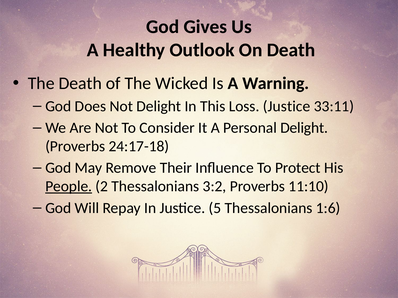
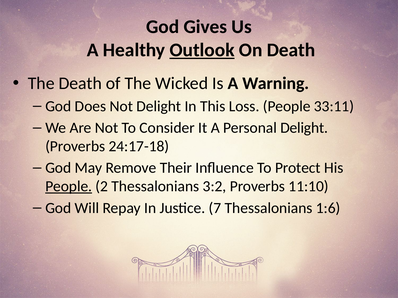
Outlook underline: none -> present
Loss Justice: Justice -> People
5: 5 -> 7
